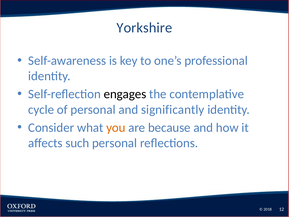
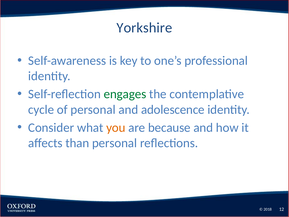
engages colour: black -> green
significantly: significantly -> adolescence
such: such -> than
